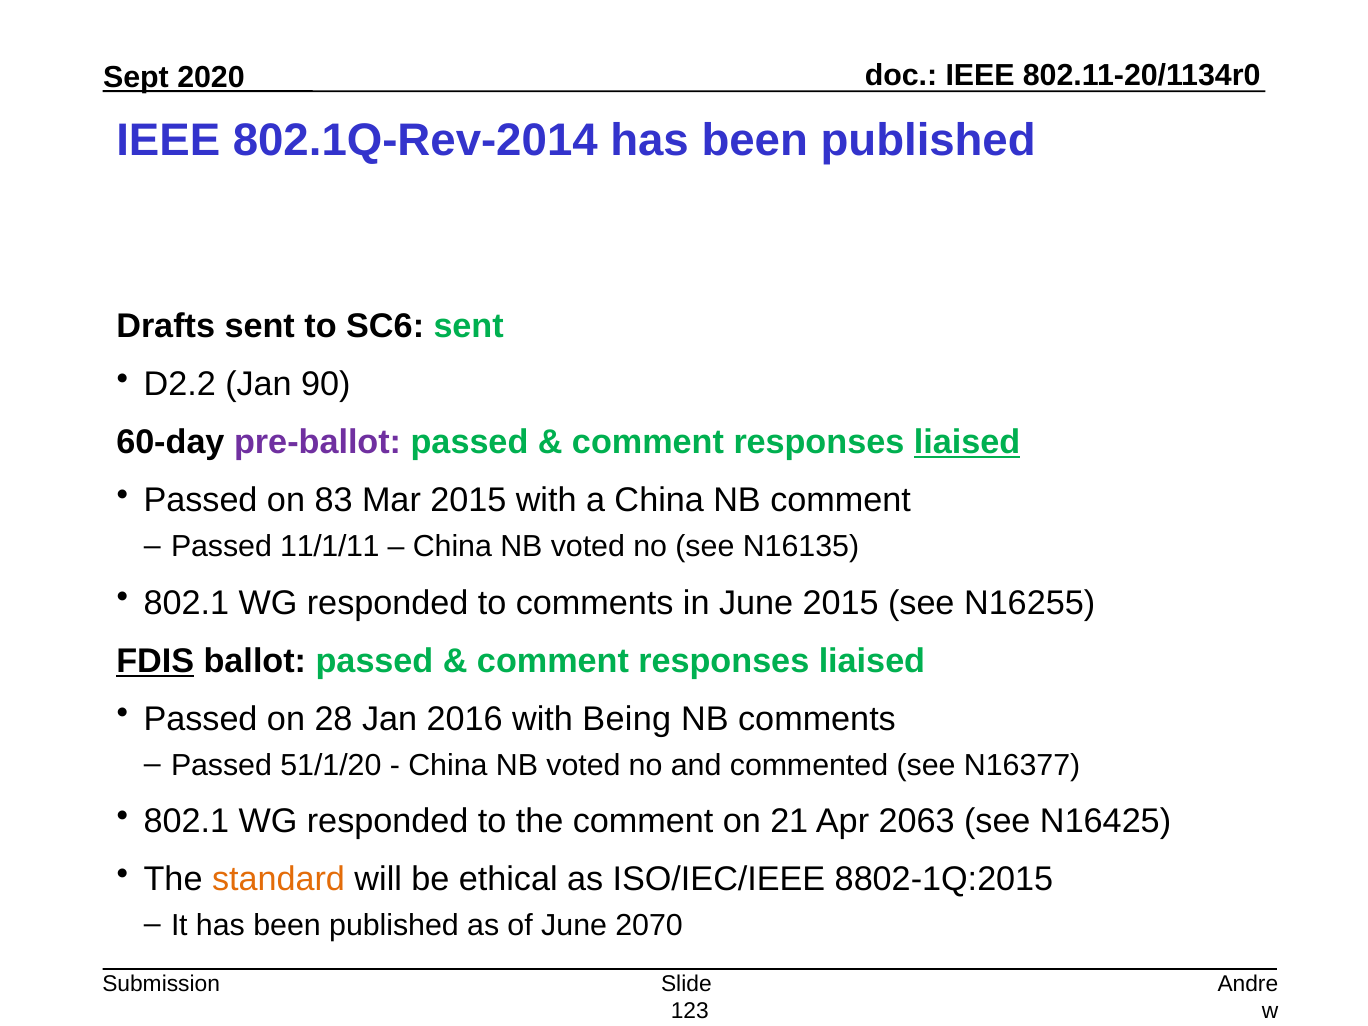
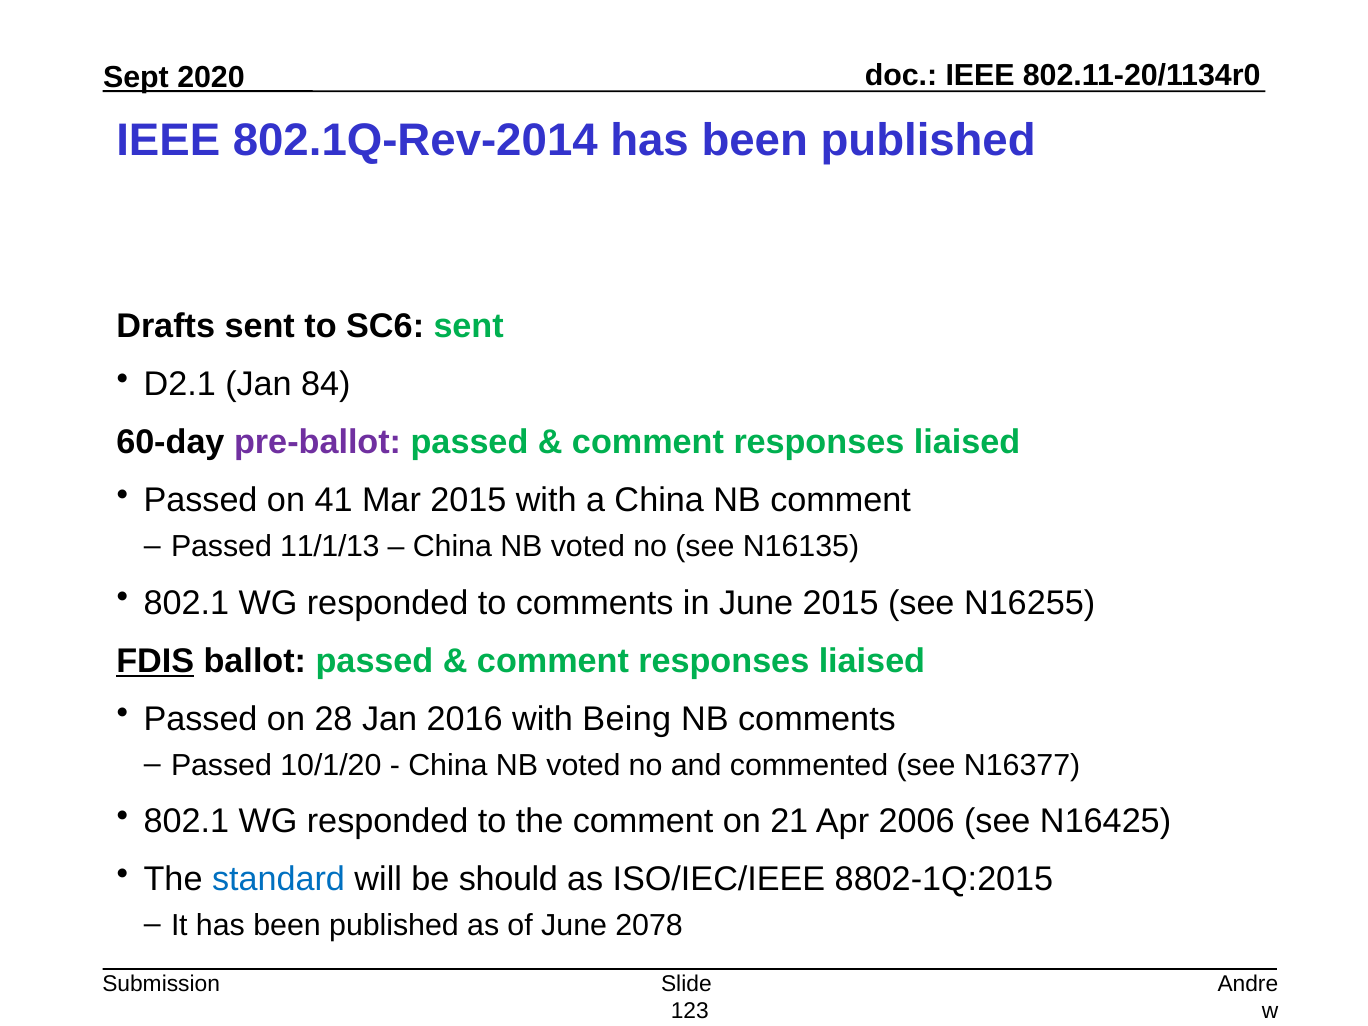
D2.2: D2.2 -> D2.1
90: 90 -> 84
liaised at (967, 443) underline: present -> none
83: 83 -> 41
11/1/11: 11/1/11 -> 11/1/13
51/1/20: 51/1/20 -> 10/1/20
2063: 2063 -> 2006
standard colour: orange -> blue
ethical: ethical -> should
2070: 2070 -> 2078
